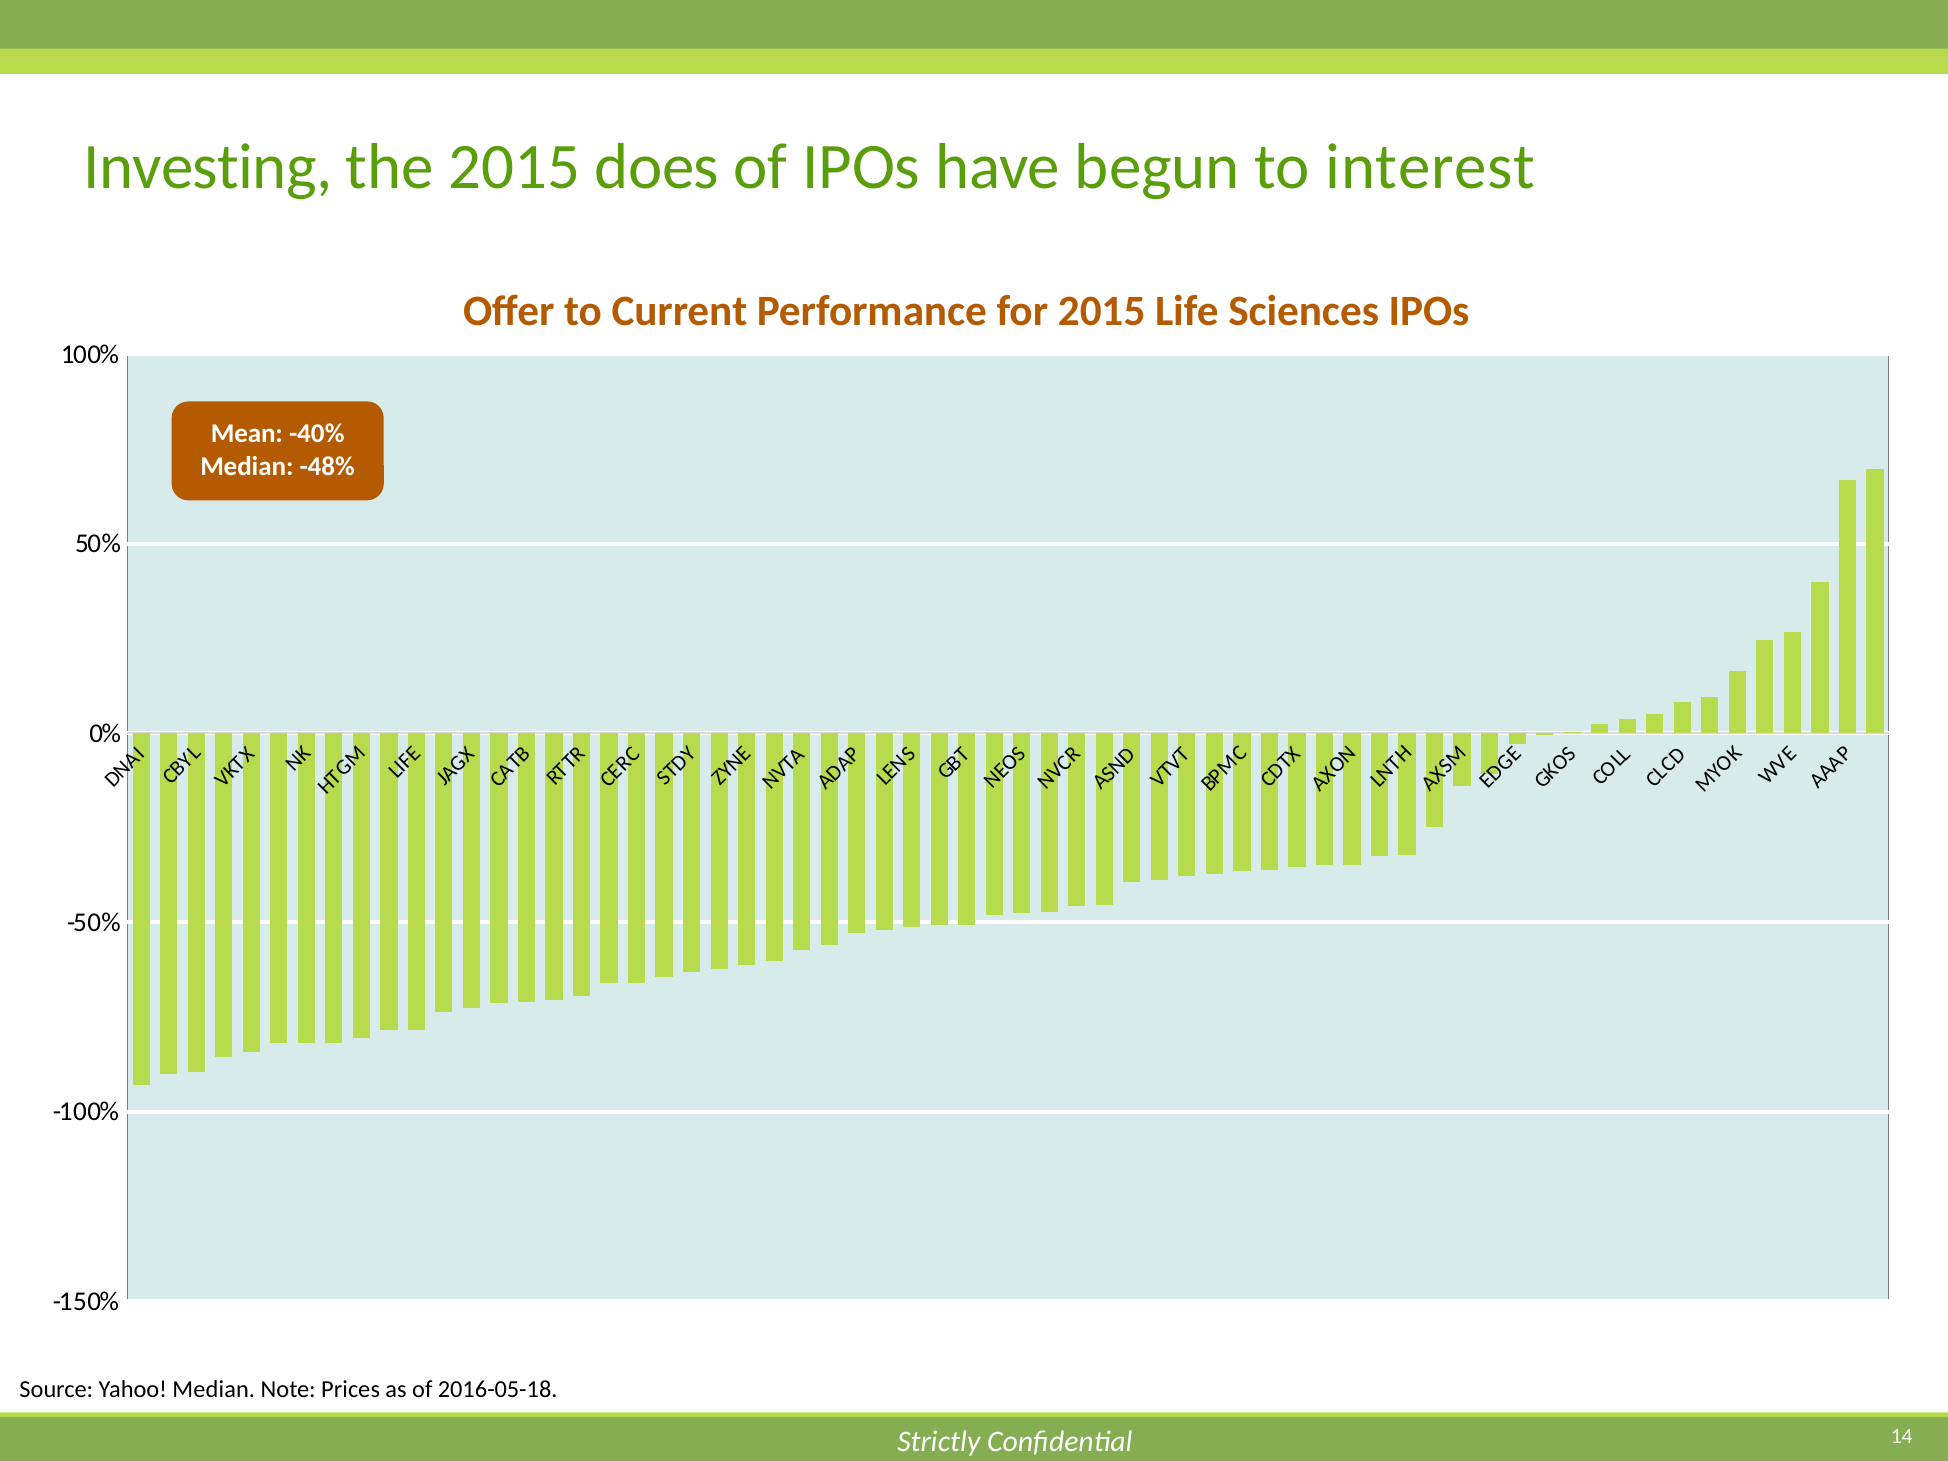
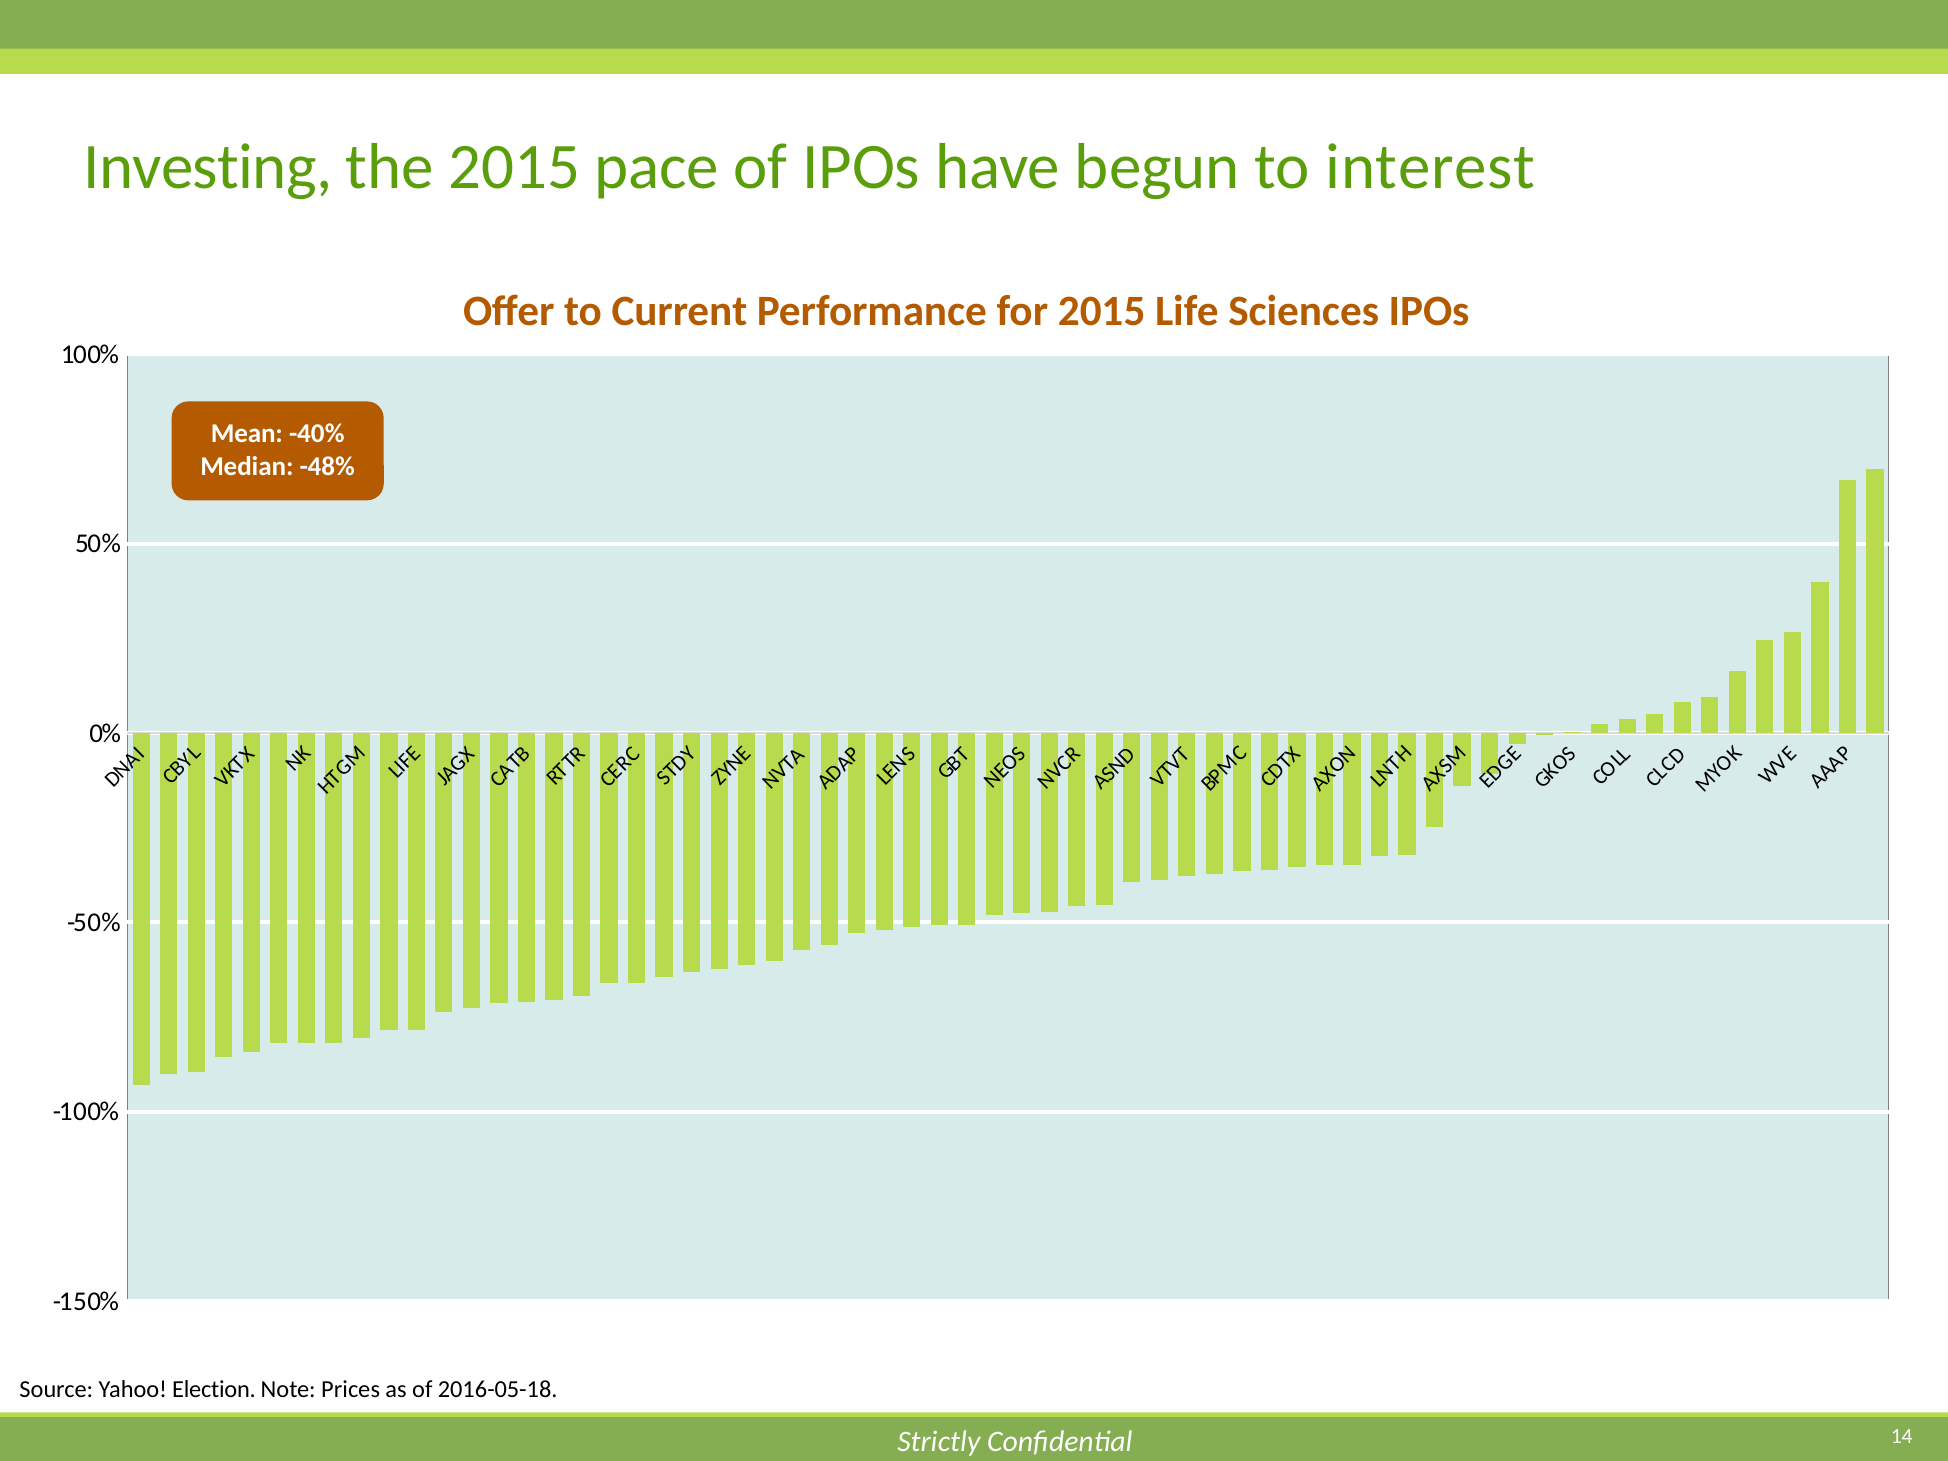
does: does -> pace
Yahoo Median: Median -> Election
